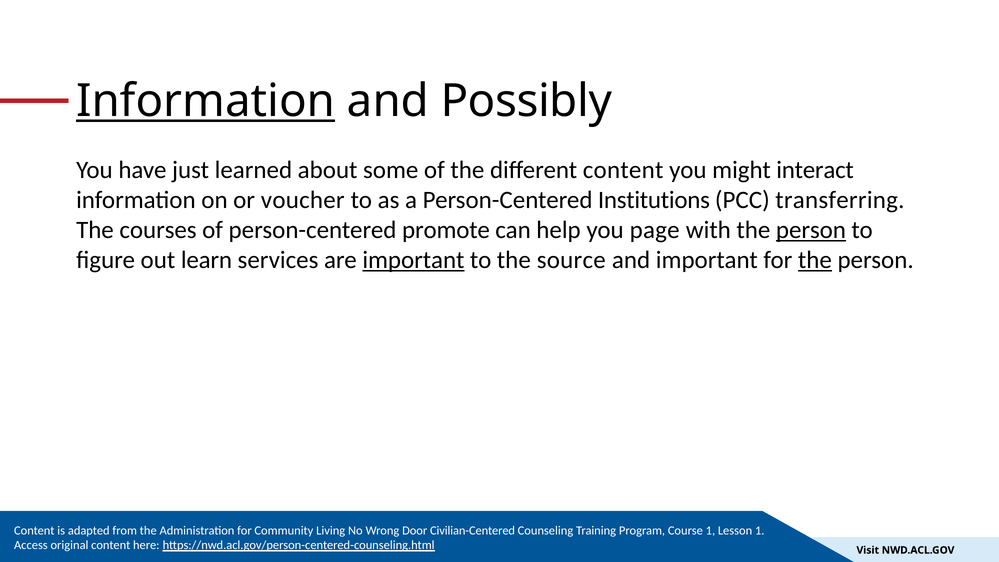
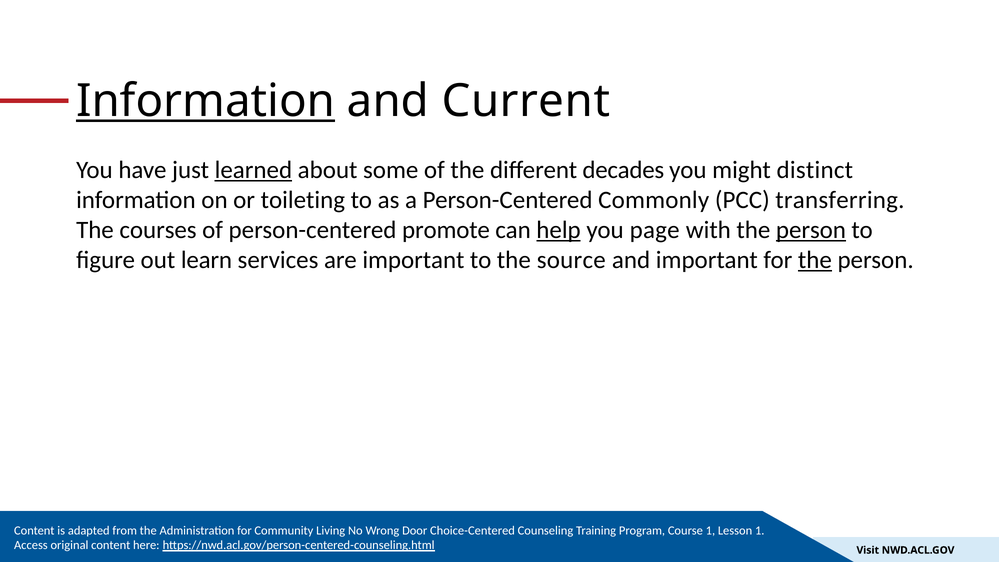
Possibly: Possibly -> Current
learned underline: none -> present
different content: content -> decades
interact: interact -> distinct
voucher: voucher -> toileting
Institutions: Institutions -> Commonly
help underline: none -> present
important at (413, 260) underline: present -> none
Civilian-Centered: Civilian-Centered -> Choice-Centered
